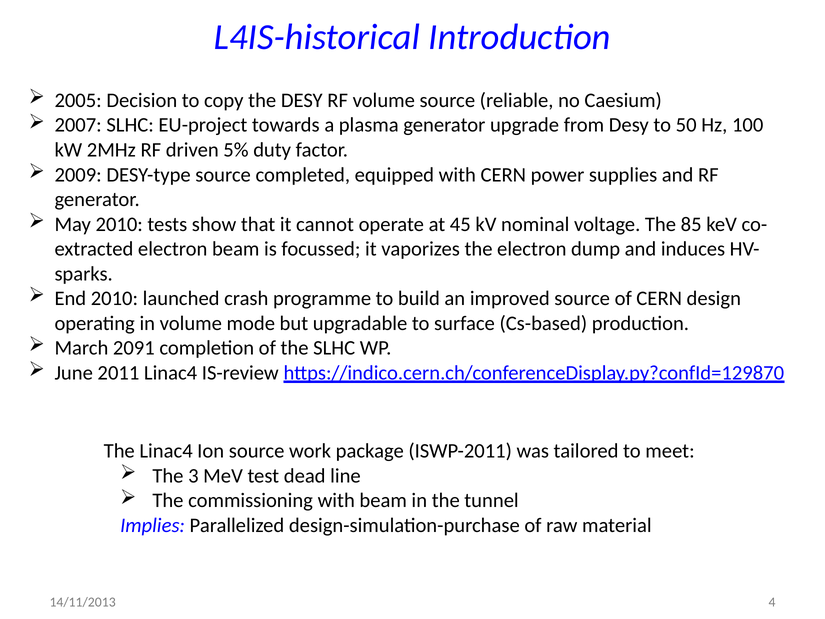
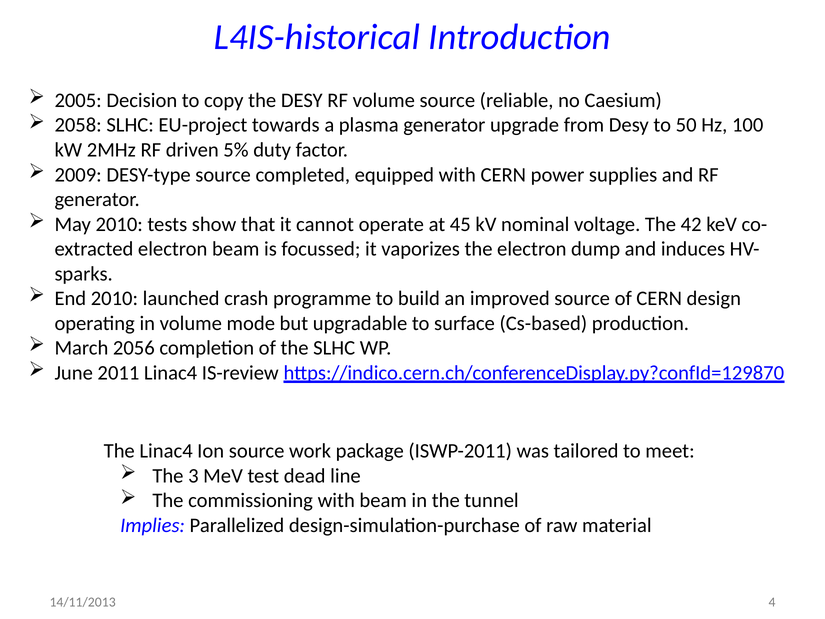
2007: 2007 -> 2058
85: 85 -> 42
2091: 2091 -> 2056
